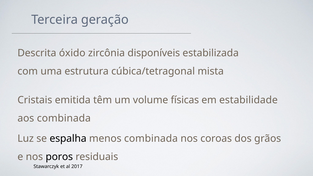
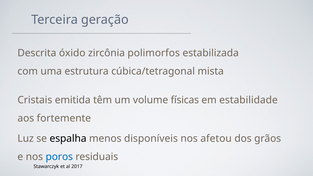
disponíveis: disponíveis -> polimorfos
aos combinada: combinada -> fortemente
menos combinada: combinada -> disponíveis
coroas: coroas -> afetou
poros colour: black -> blue
